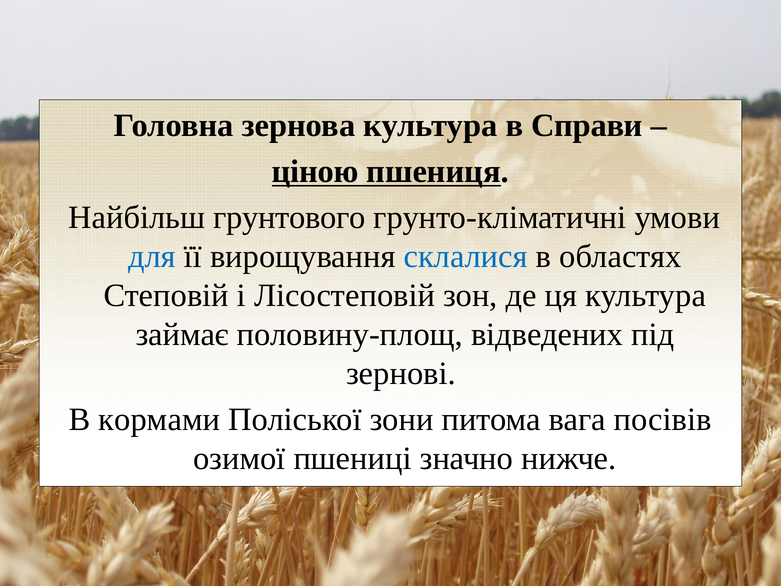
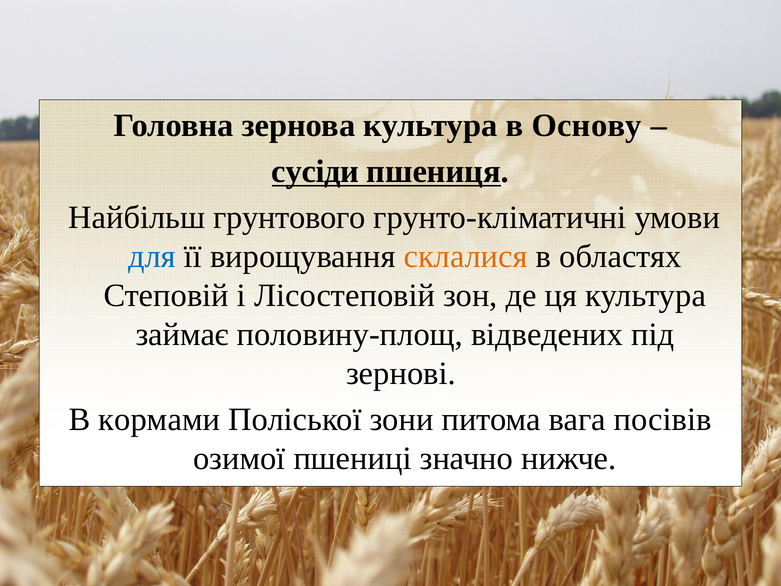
Справи: Справи -> Основу
ціною: ціною -> сусіди
склалися colour: blue -> orange
